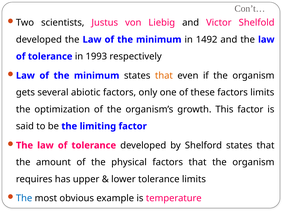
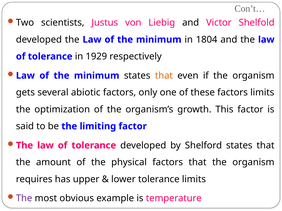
1492: 1492 -> 1804
1993: 1993 -> 1929
The at (24, 199) colour: blue -> purple
